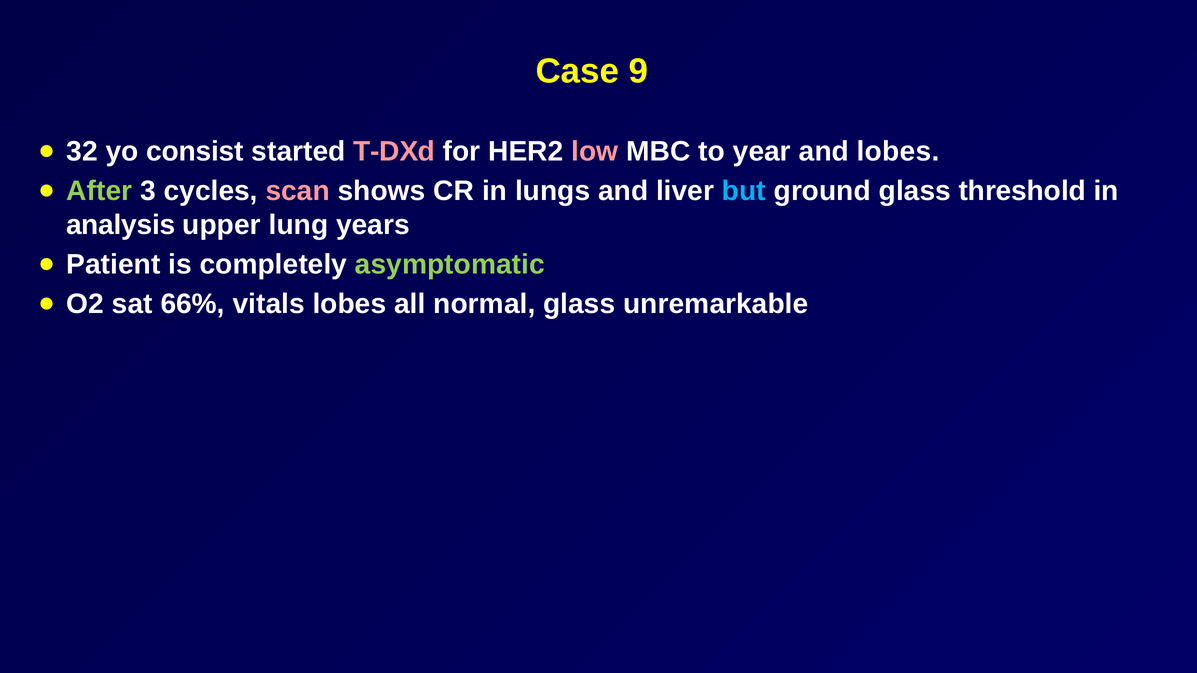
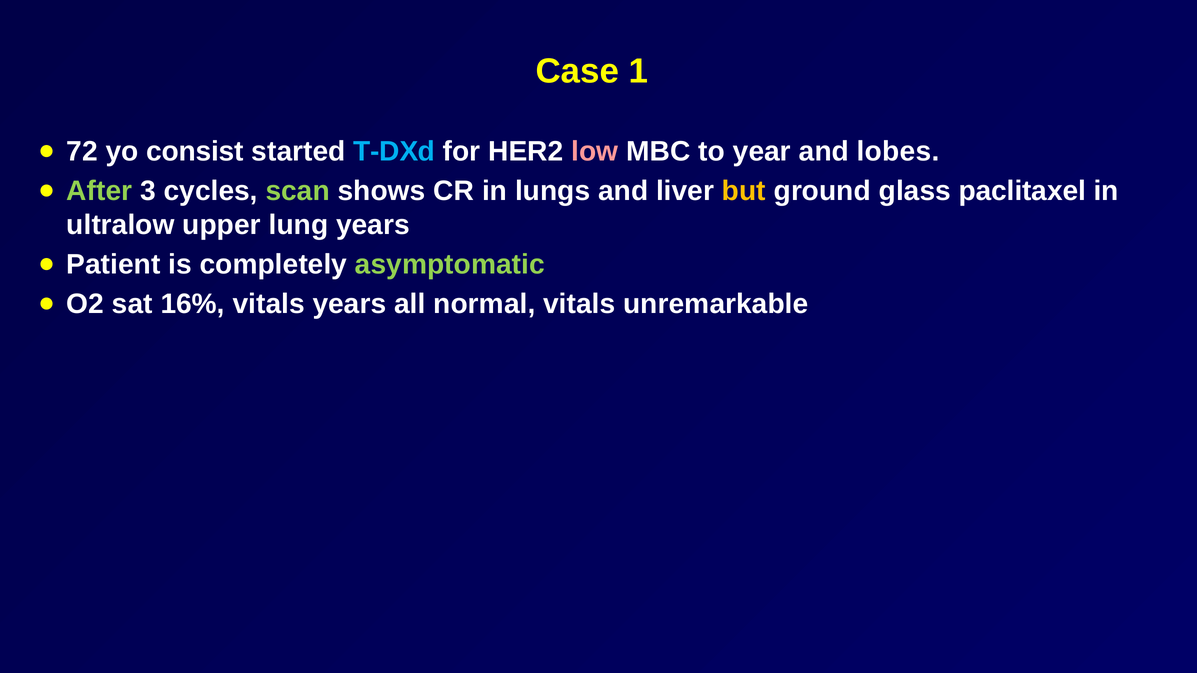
9: 9 -> 1
32: 32 -> 72
T-DXd colour: pink -> light blue
scan colour: pink -> light green
but colour: light blue -> yellow
threshold: threshold -> paclitaxel
analysis: analysis -> ultralow
66%: 66% -> 16%
vitals lobes: lobes -> years
normal glass: glass -> vitals
